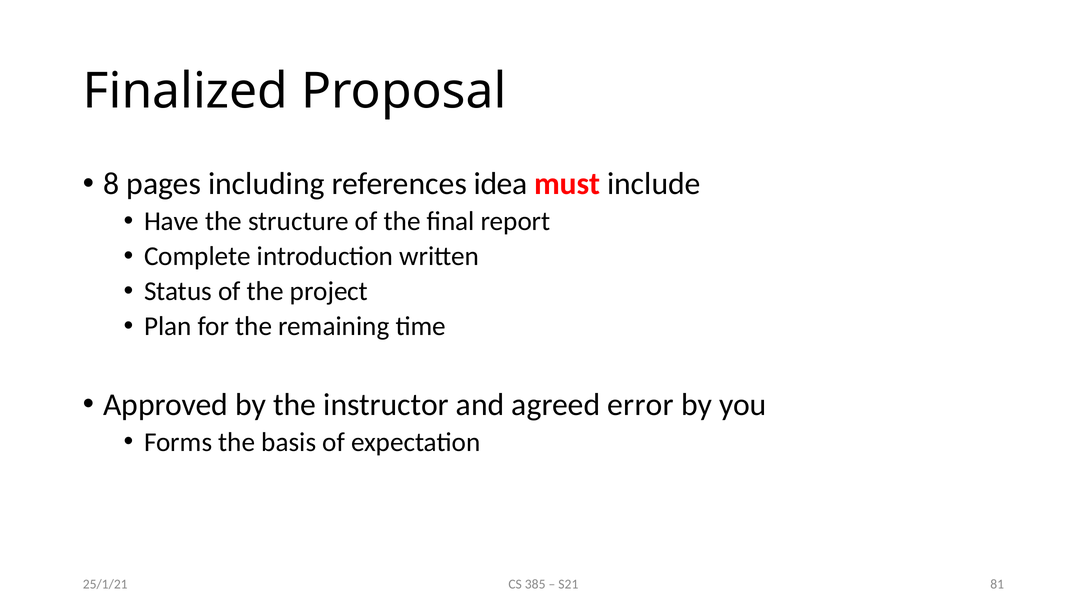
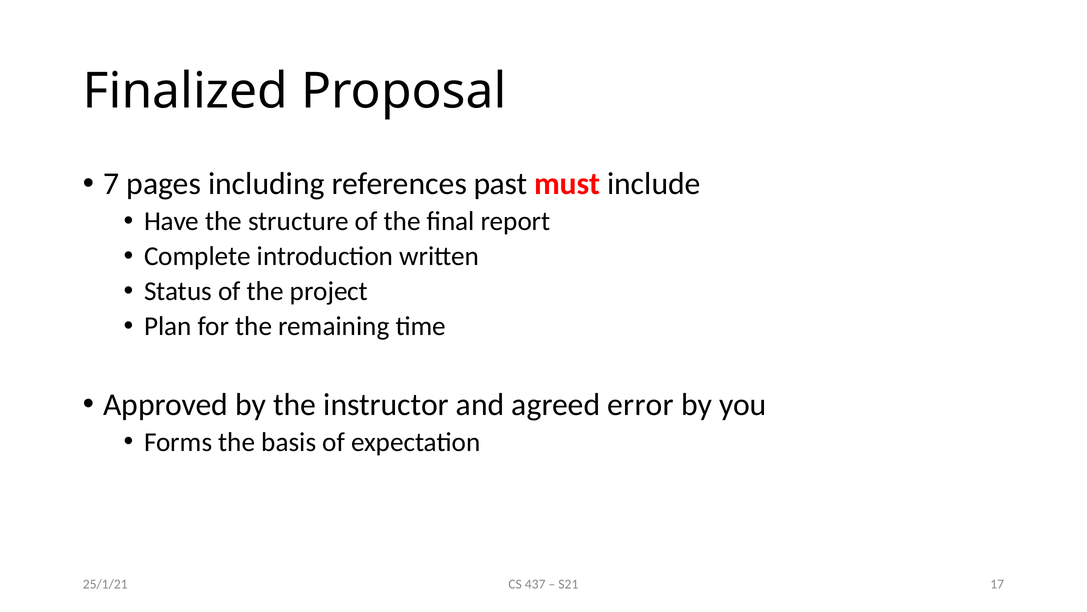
8: 8 -> 7
idea: idea -> past
385: 385 -> 437
81: 81 -> 17
